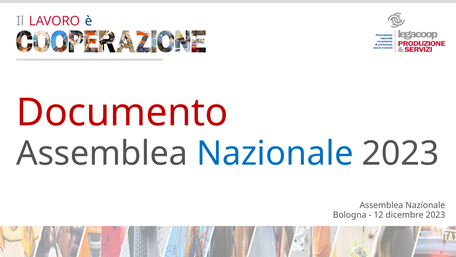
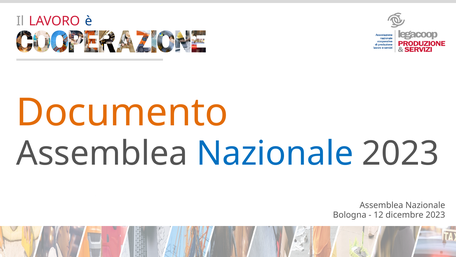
Documento colour: red -> orange
